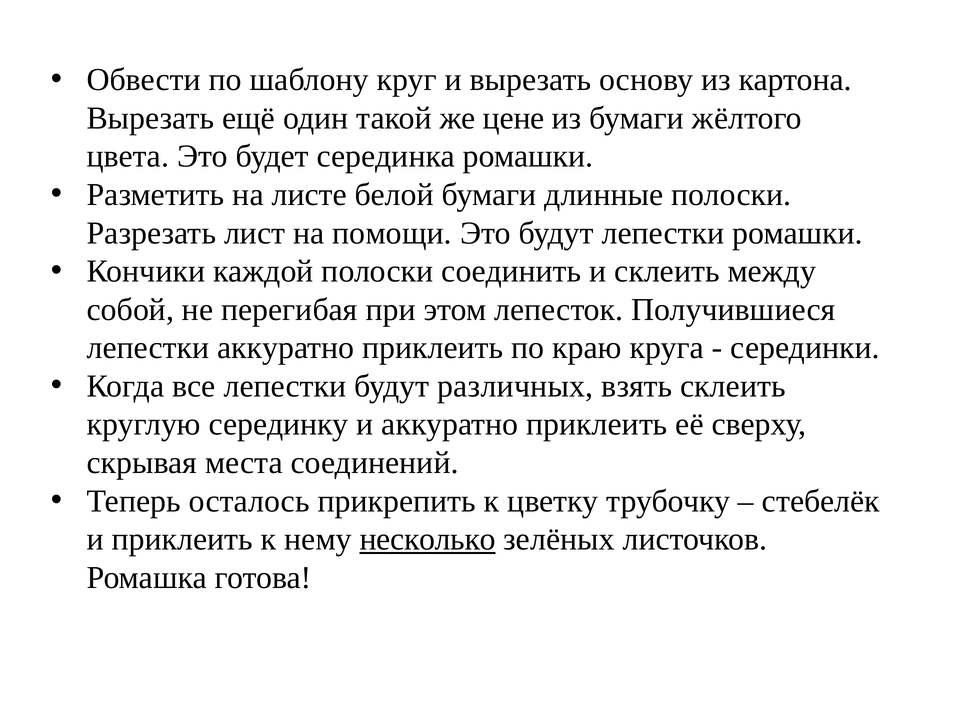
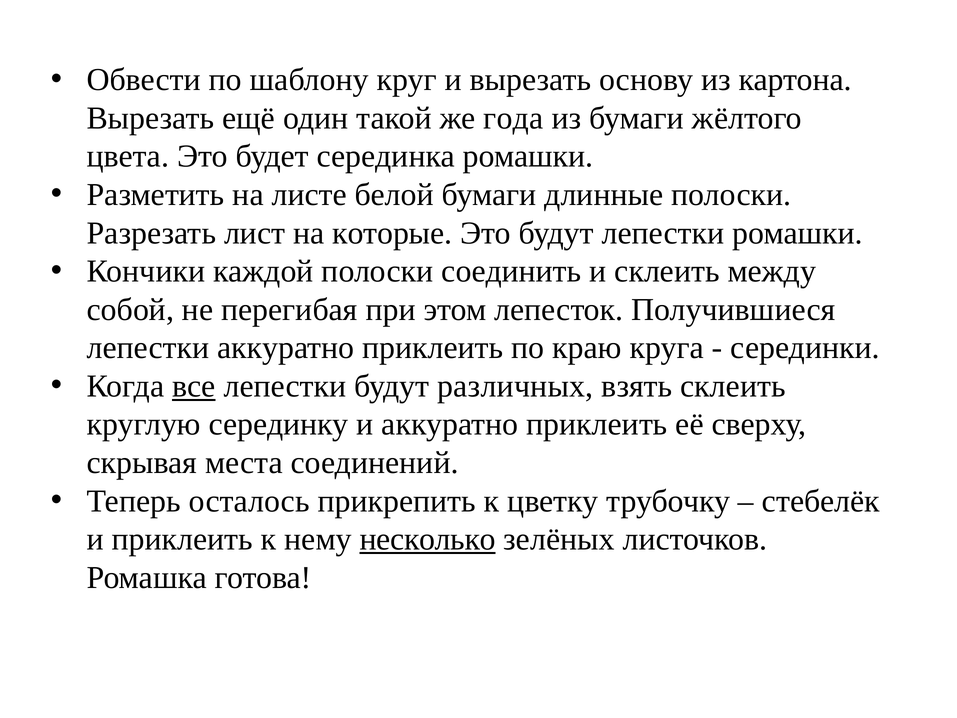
цене: цене -> года
помощи: помощи -> которые
все underline: none -> present
